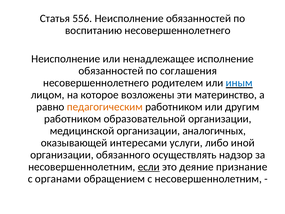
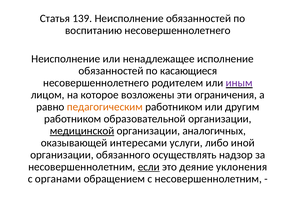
556: 556 -> 139
соглашения: соглашения -> касающиеся
иным colour: blue -> purple
материнство: материнство -> ограничения
медицинской underline: none -> present
признание: признание -> уклонения
